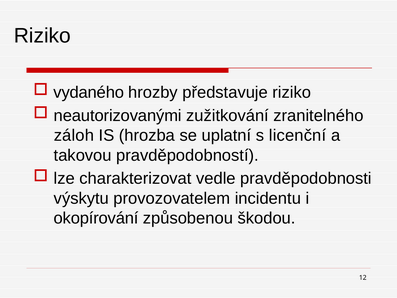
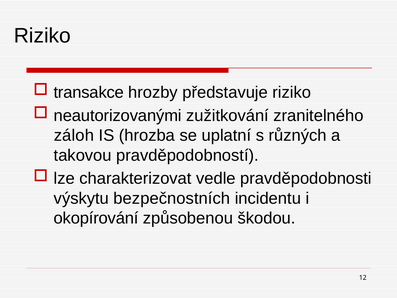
vydaného: vydaného -> transakce
licenční: licenční -> různých
provozovatelem: provozovatelem -> bezpečnostních
